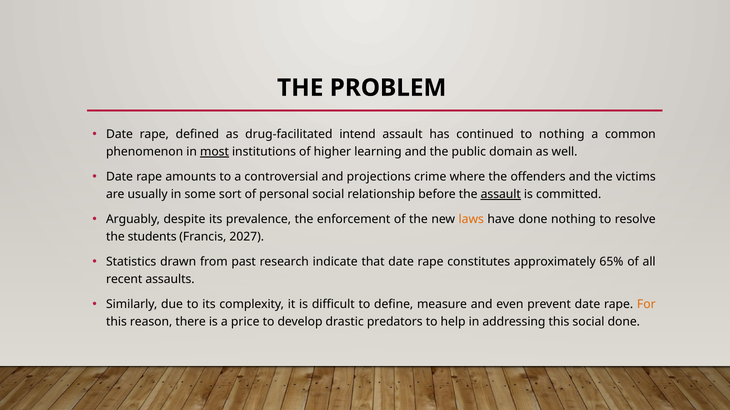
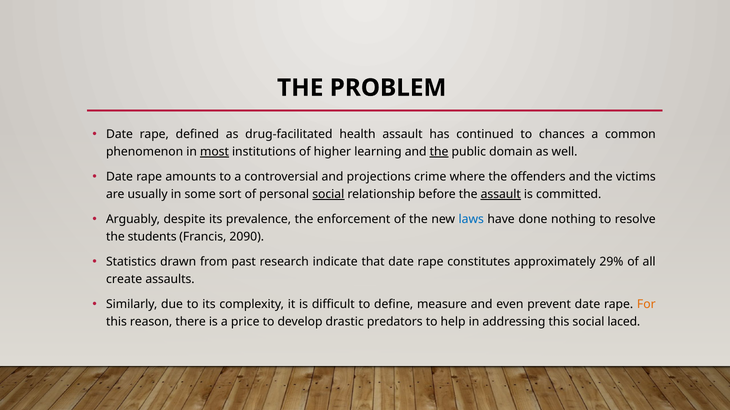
intend: intend -> health
to nothing: nothing -> chances
the at (439, 152) underline: none -> present
social at (328, 195) underline: none -> present
laws colour: orange -> blue
2027: 2027 -> 2090
65%: 65% -> 29%
recent: recent -> create
social done: done -> laced
